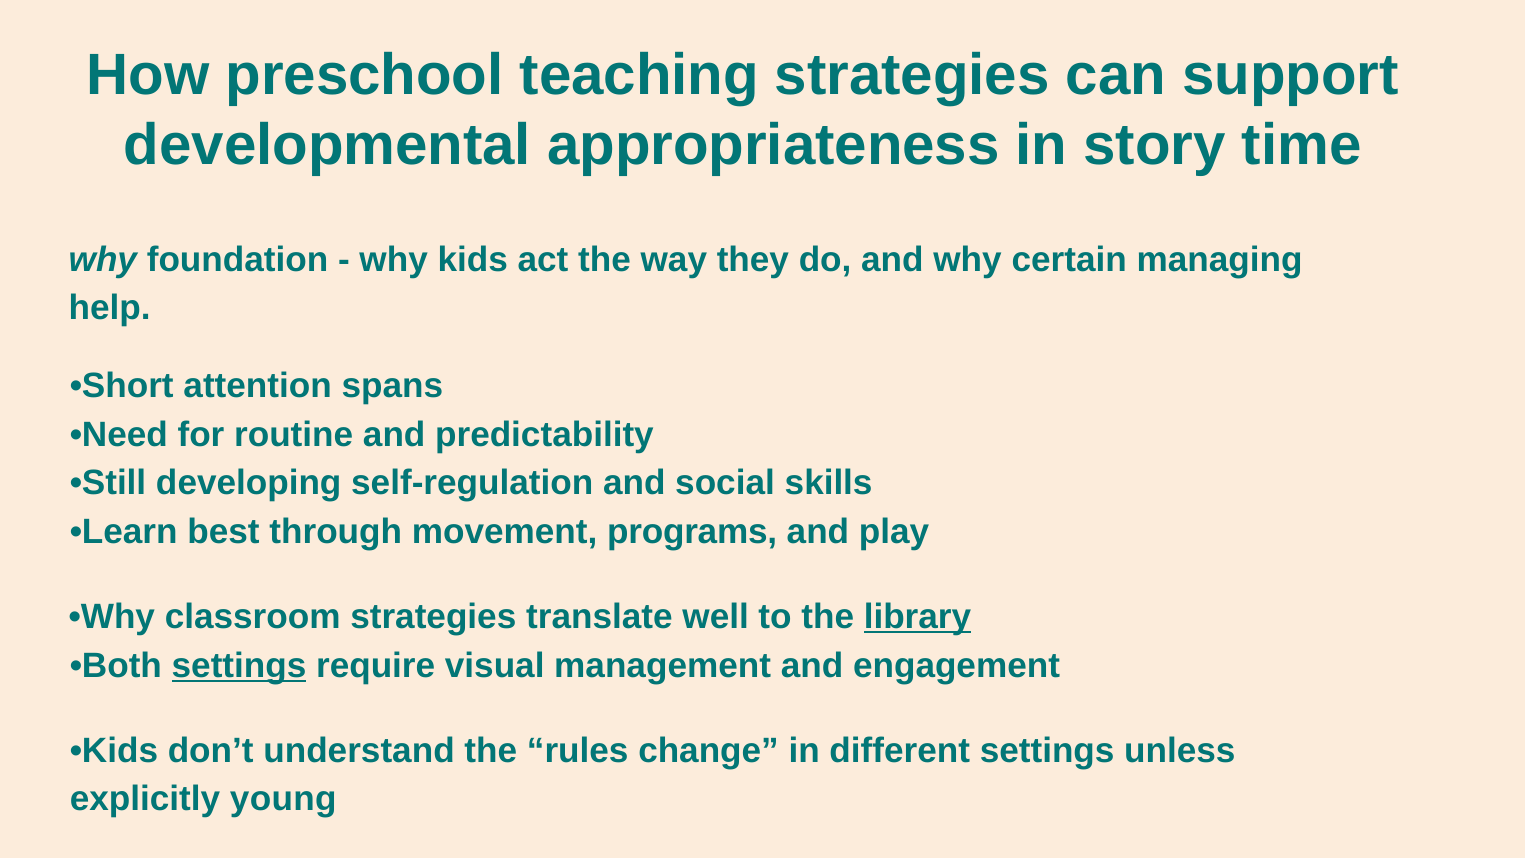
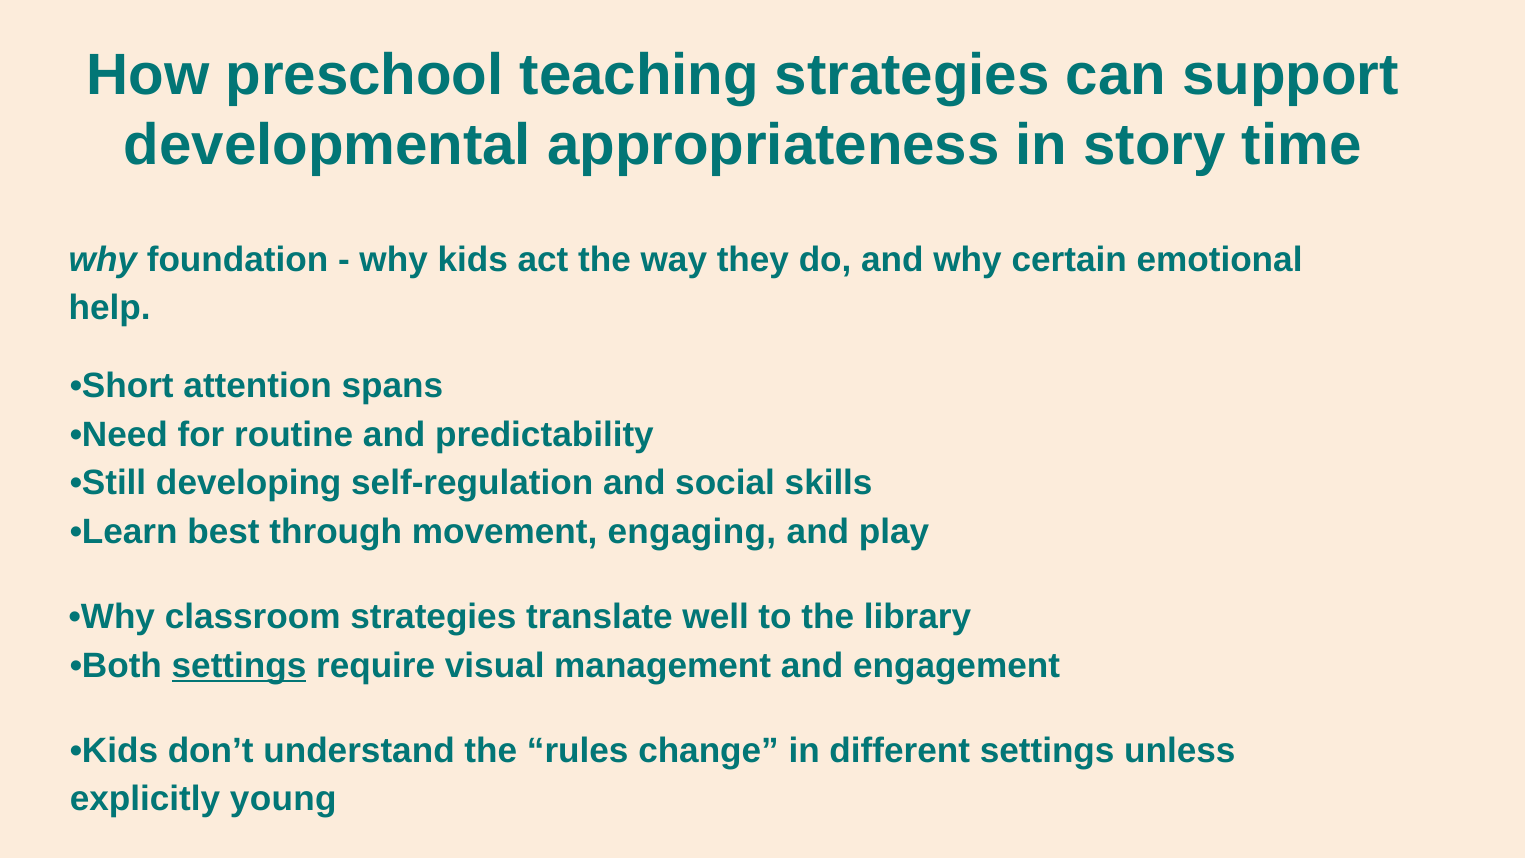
managing: managing -> emotional
programs: programs -> engaging
library underline: present -> none
